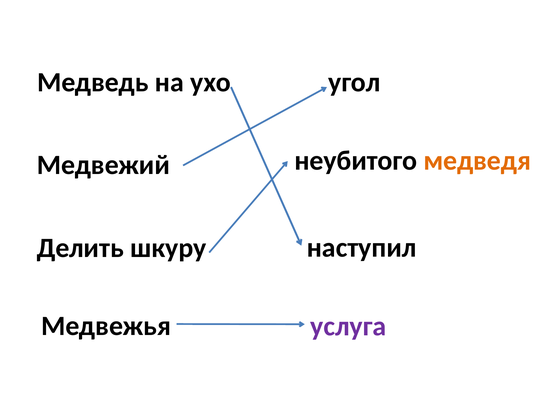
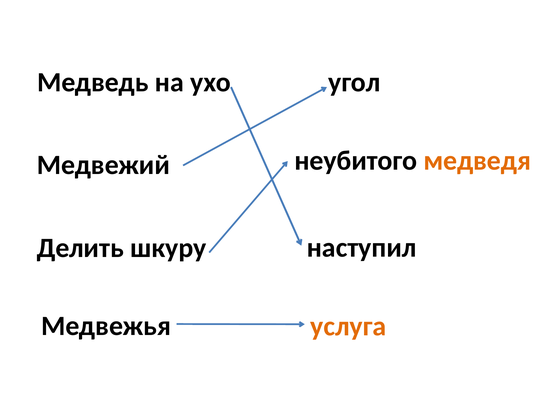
услуга colour: purple -> orange
